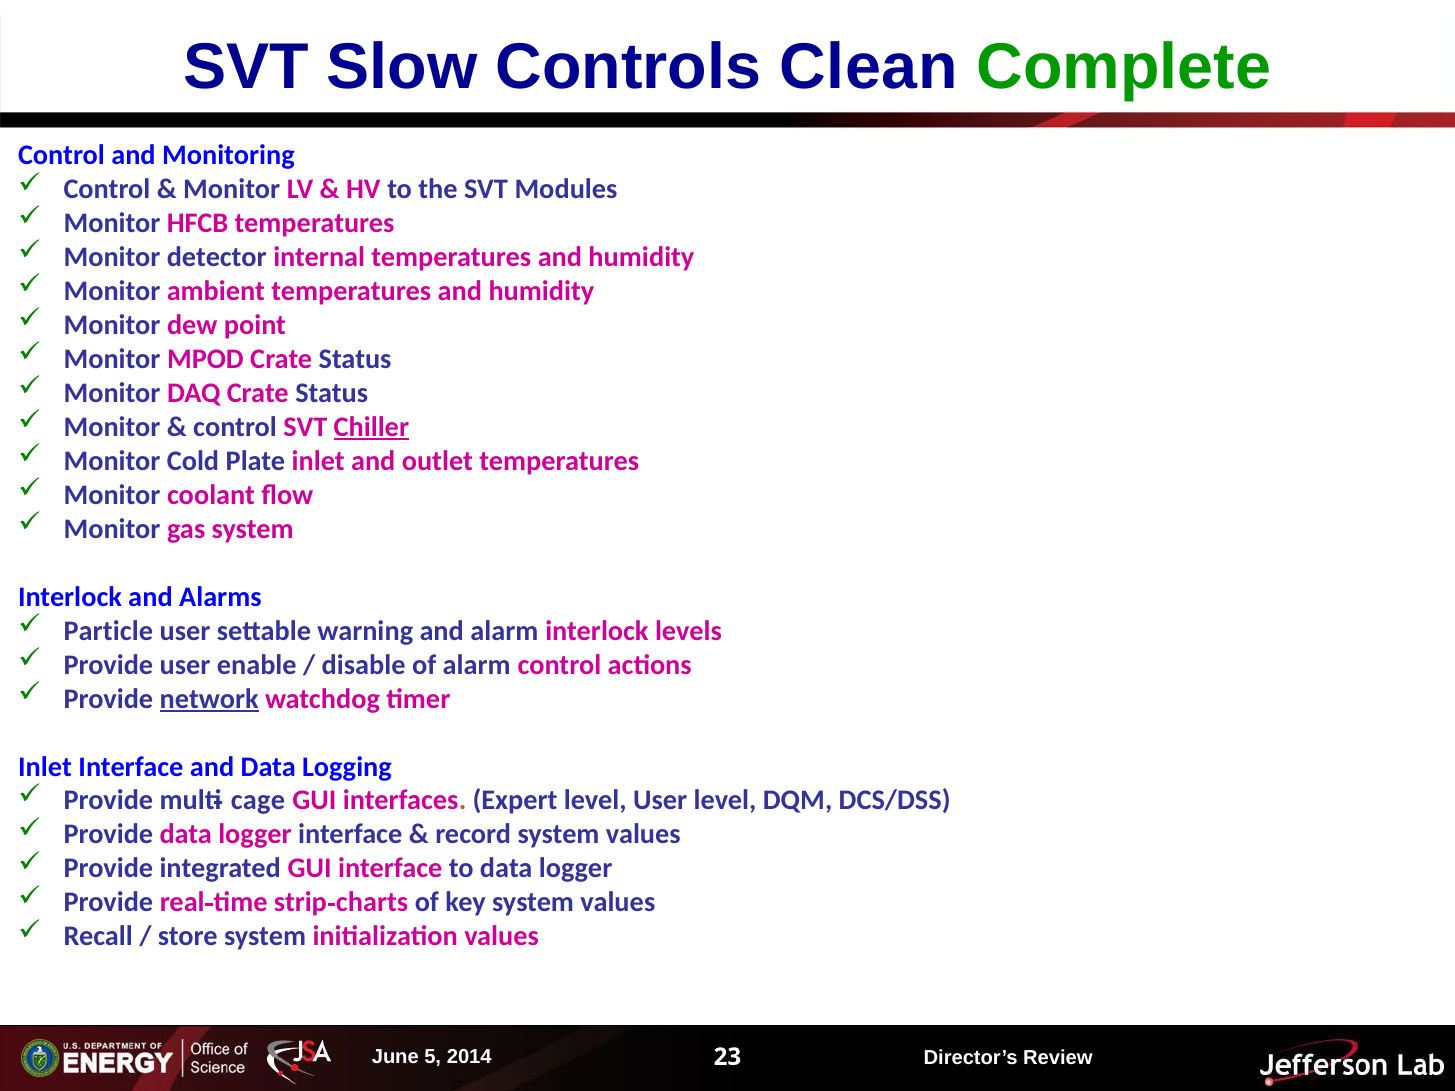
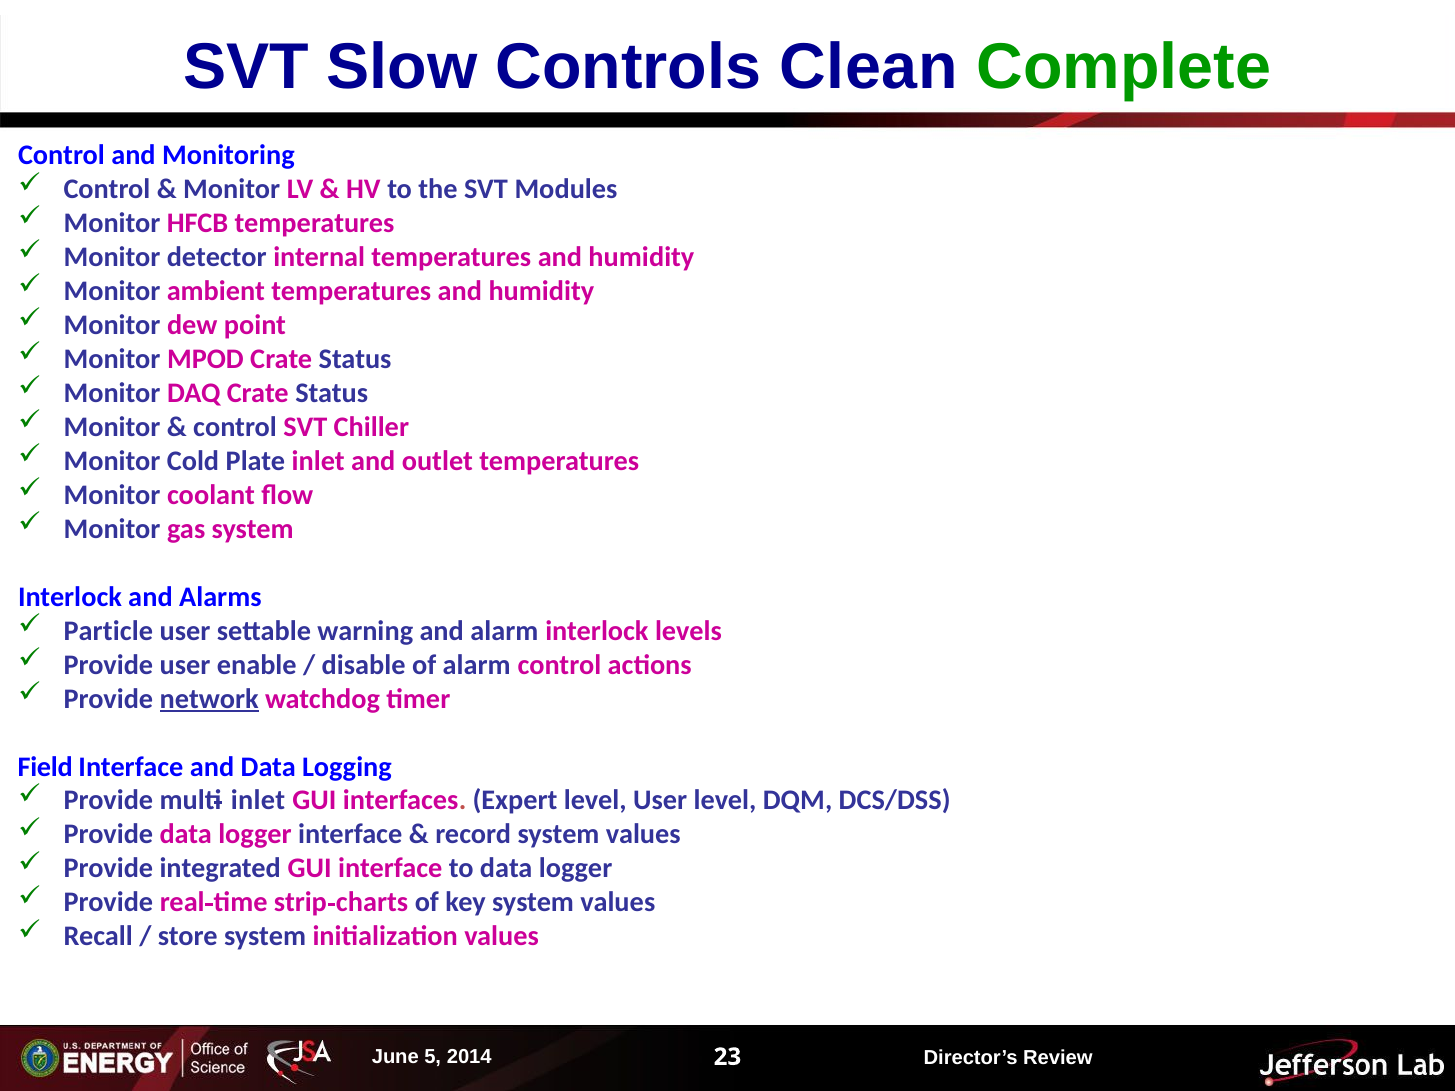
Chiller underline: present -> none
Inlet at (45, 767): Inlet -> Field
cage at (258, 801): cage -> inlet
